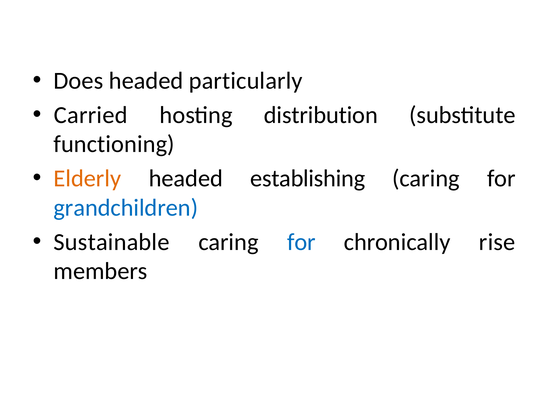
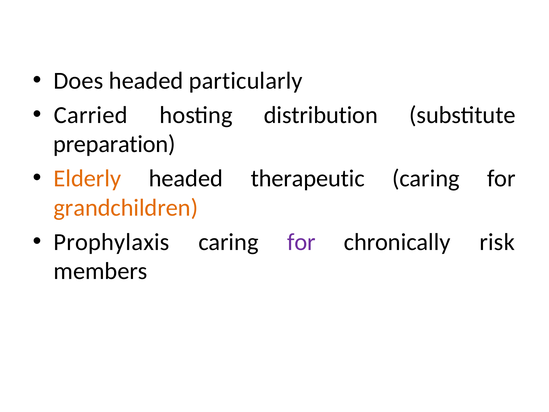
functioning: functioning -> preparation
establishing: establishing -> therapeutic
grandchildren colour: blue -> orange
Sustainable: Sustainable -> Prophylaxis
for at (301, 242) colour: blue -> purple
rise: rise -> risk
